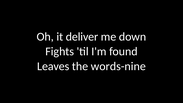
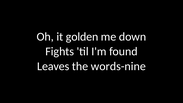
deliver: deliver -> golden
